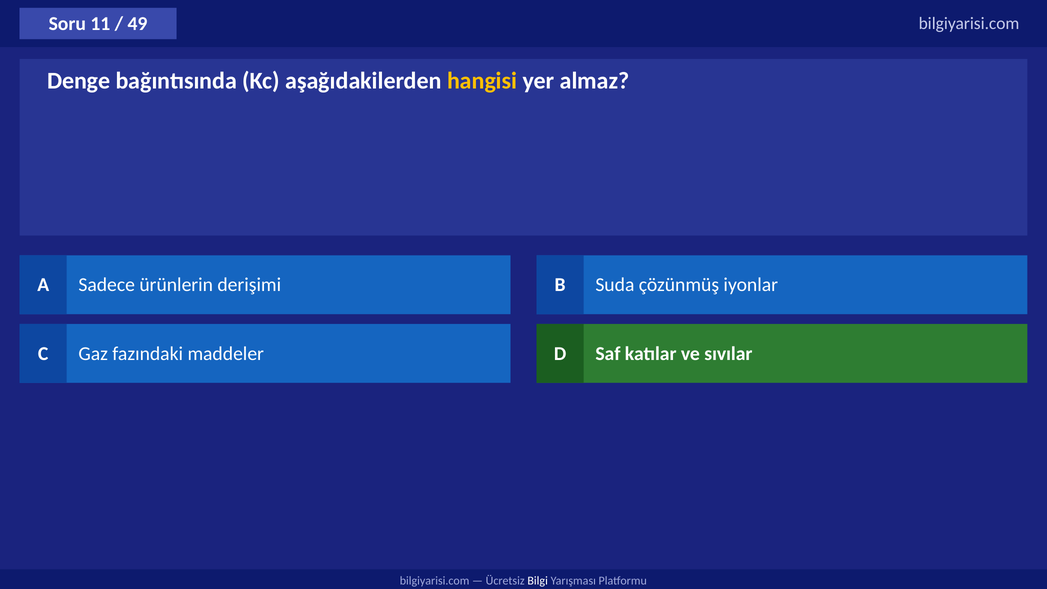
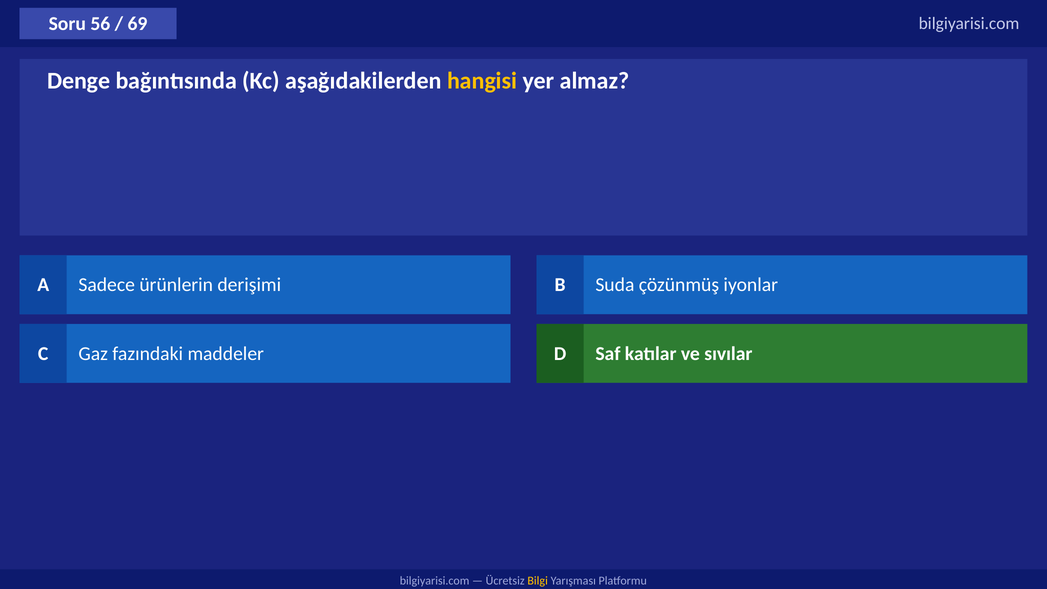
11: 11 -> 56
49: 49 -> 69
Bilgi colour: white -> yellow
